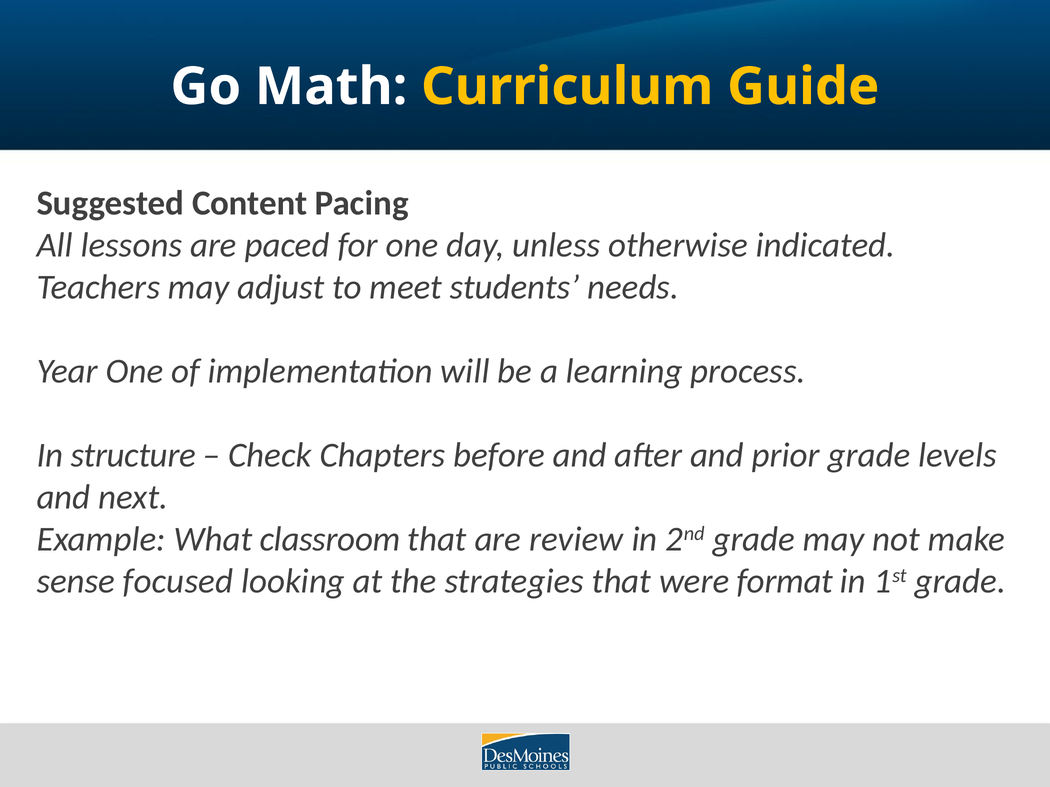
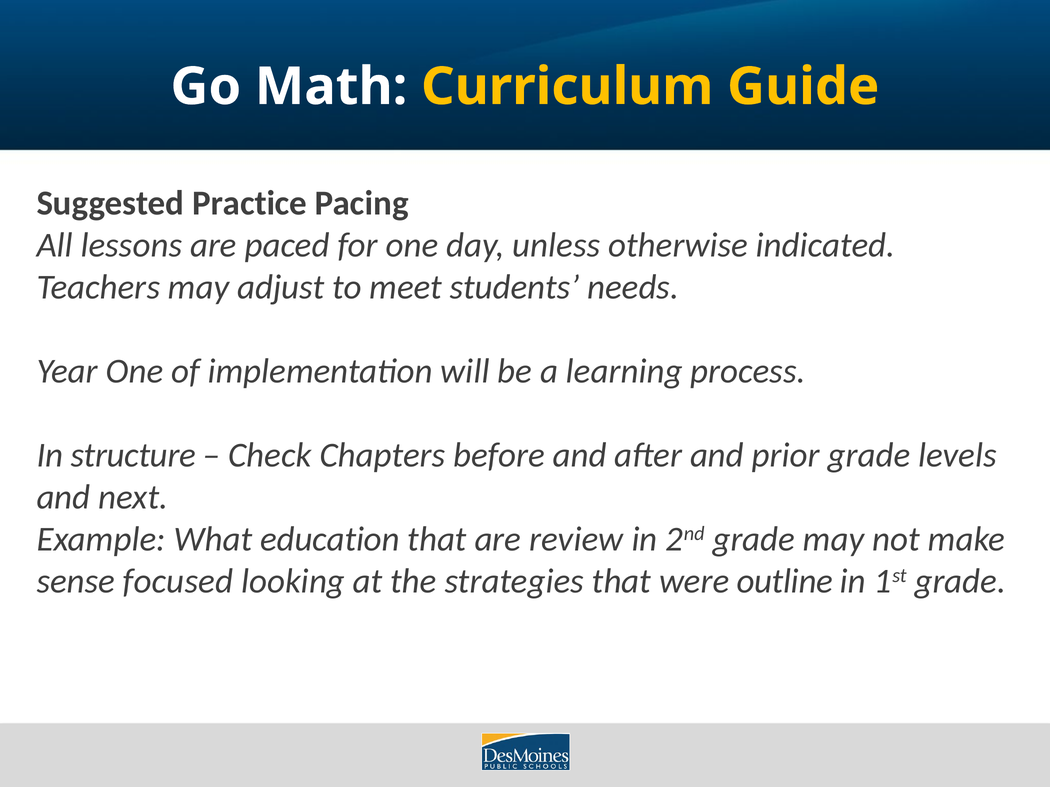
Content: Content -> Practice
classroom: classroom -> education
format: format -> outline
